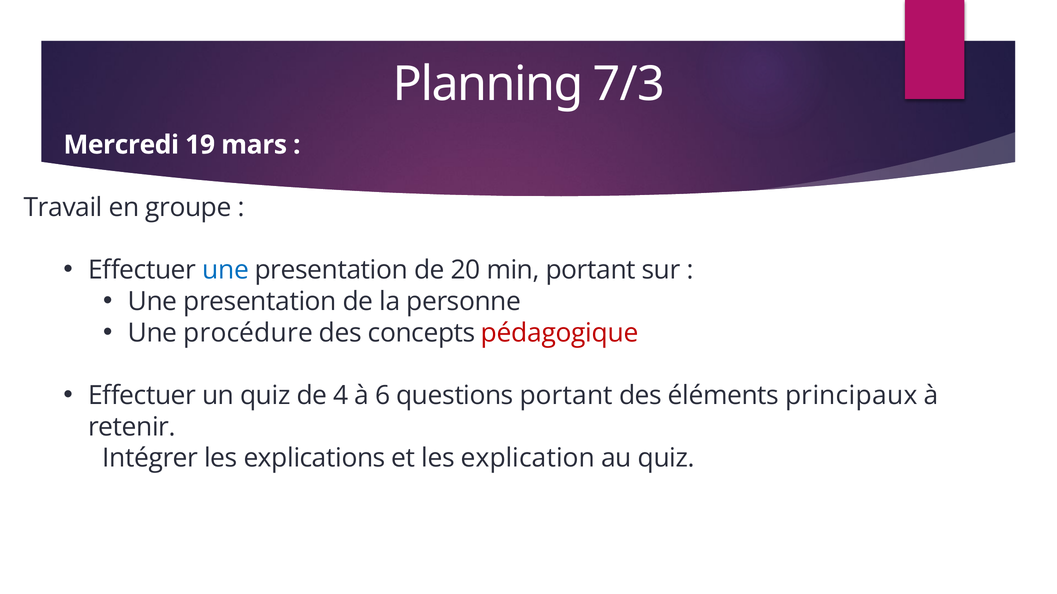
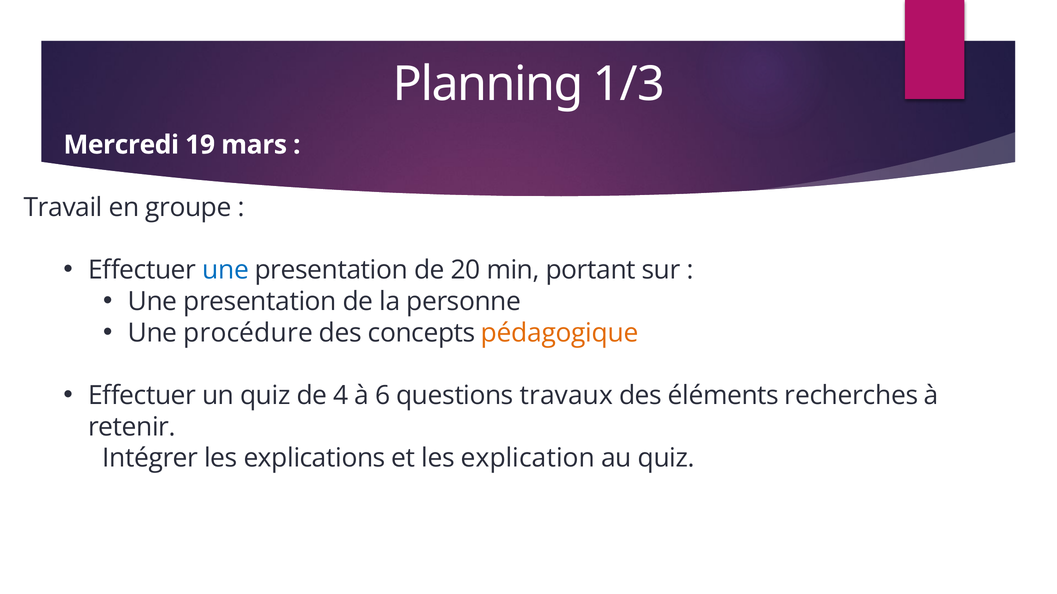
7/3: 7/3 -> 1/3
pédagogique colour: red -> orange
questions portant: portant -> travaux
principaux: principaux -> recherches
